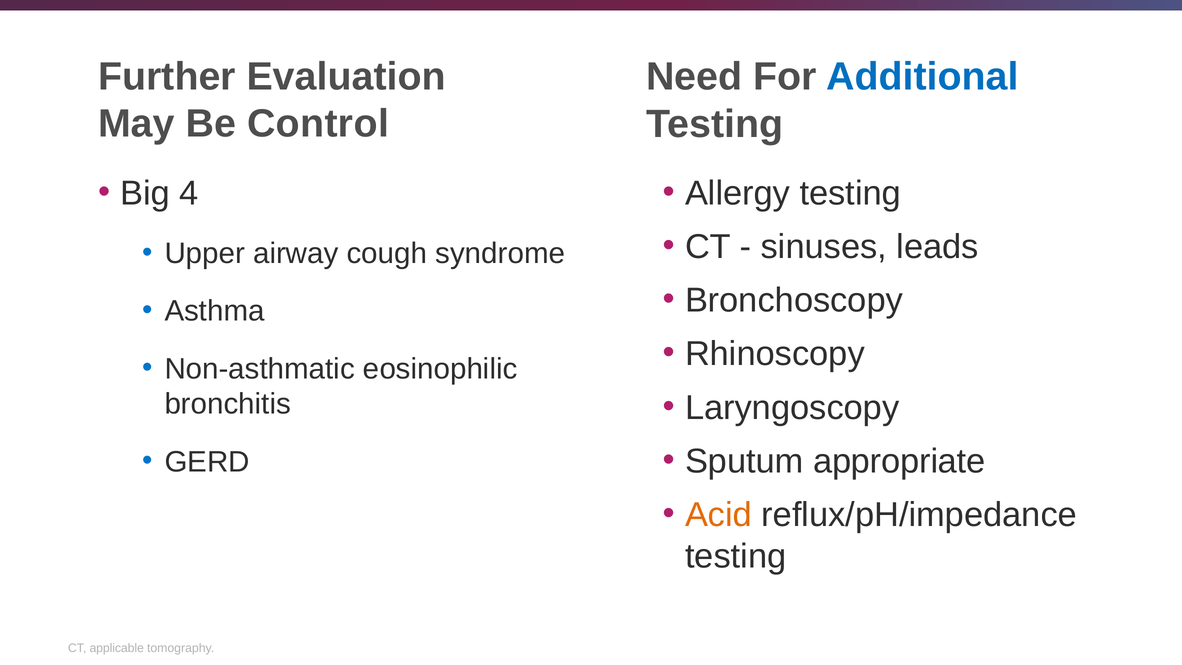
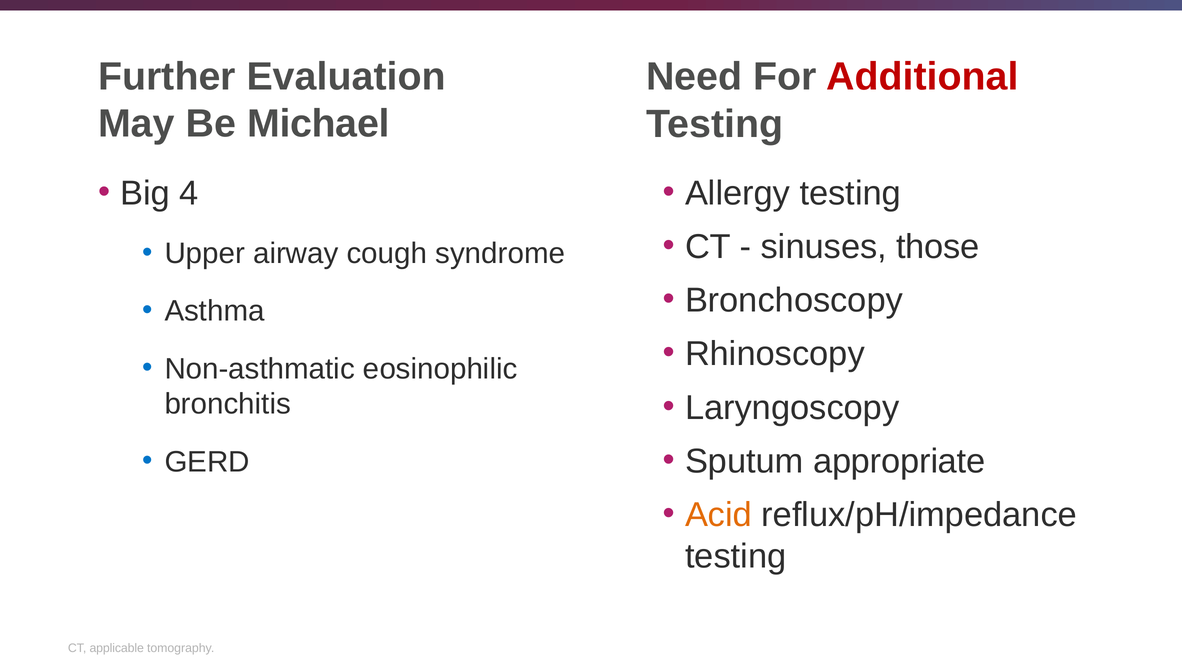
Additional colour: blue -> red
Control: Control -> Michael
leads: leads -> those
